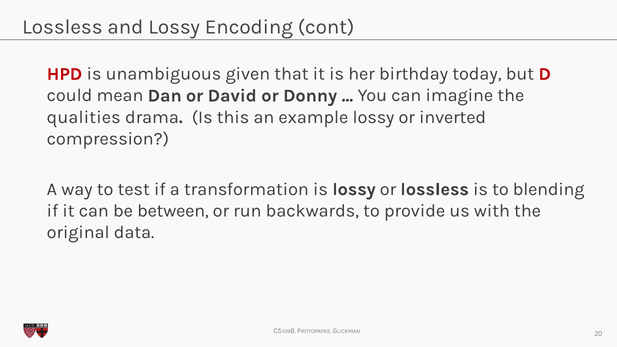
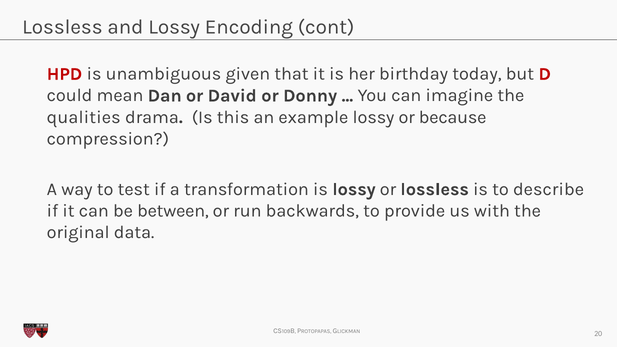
inverted: inverted -> because
blending: blending -> describe
